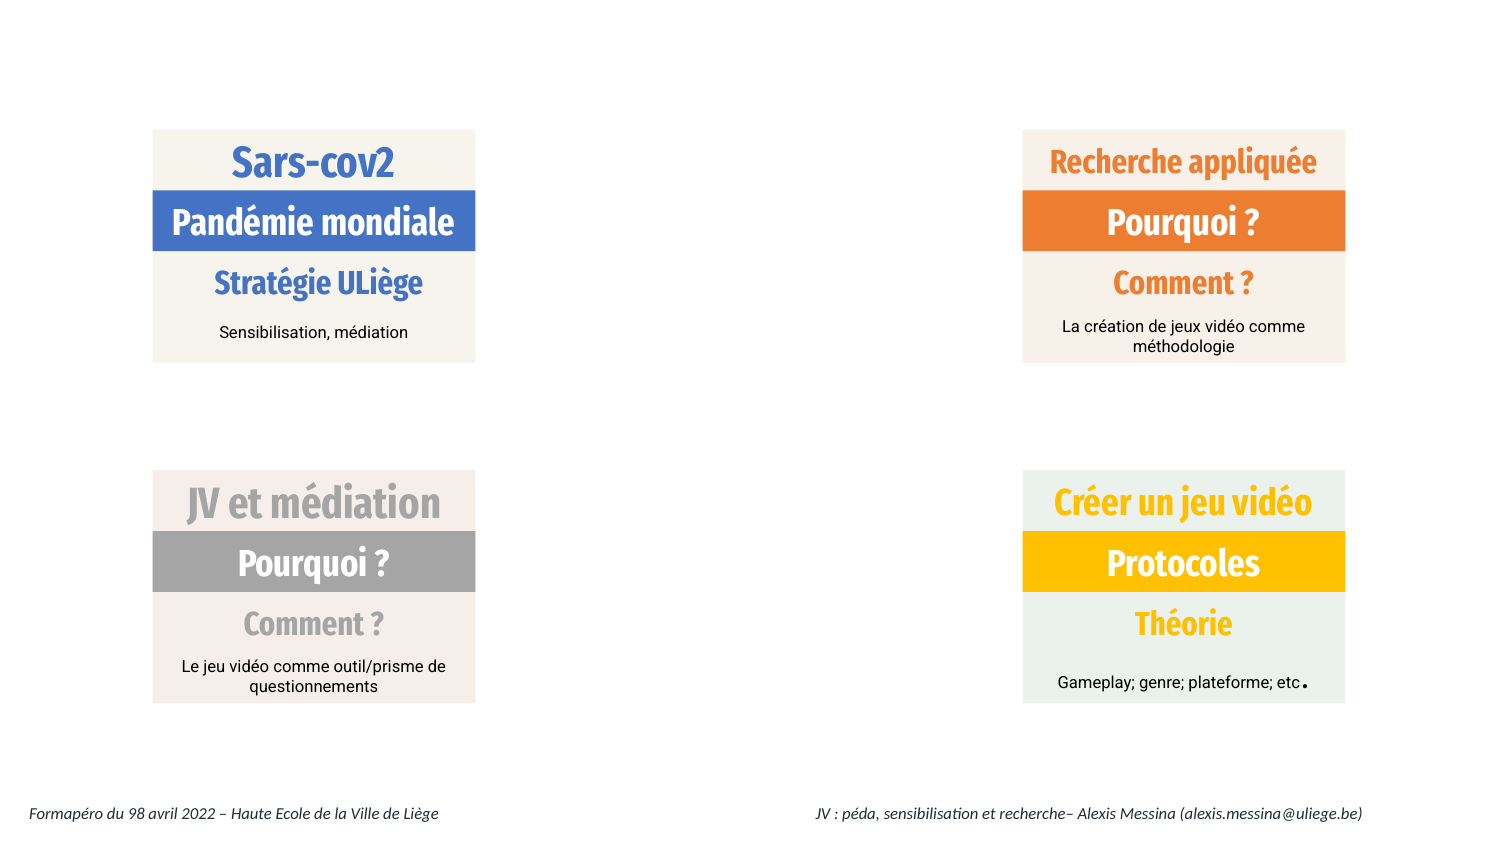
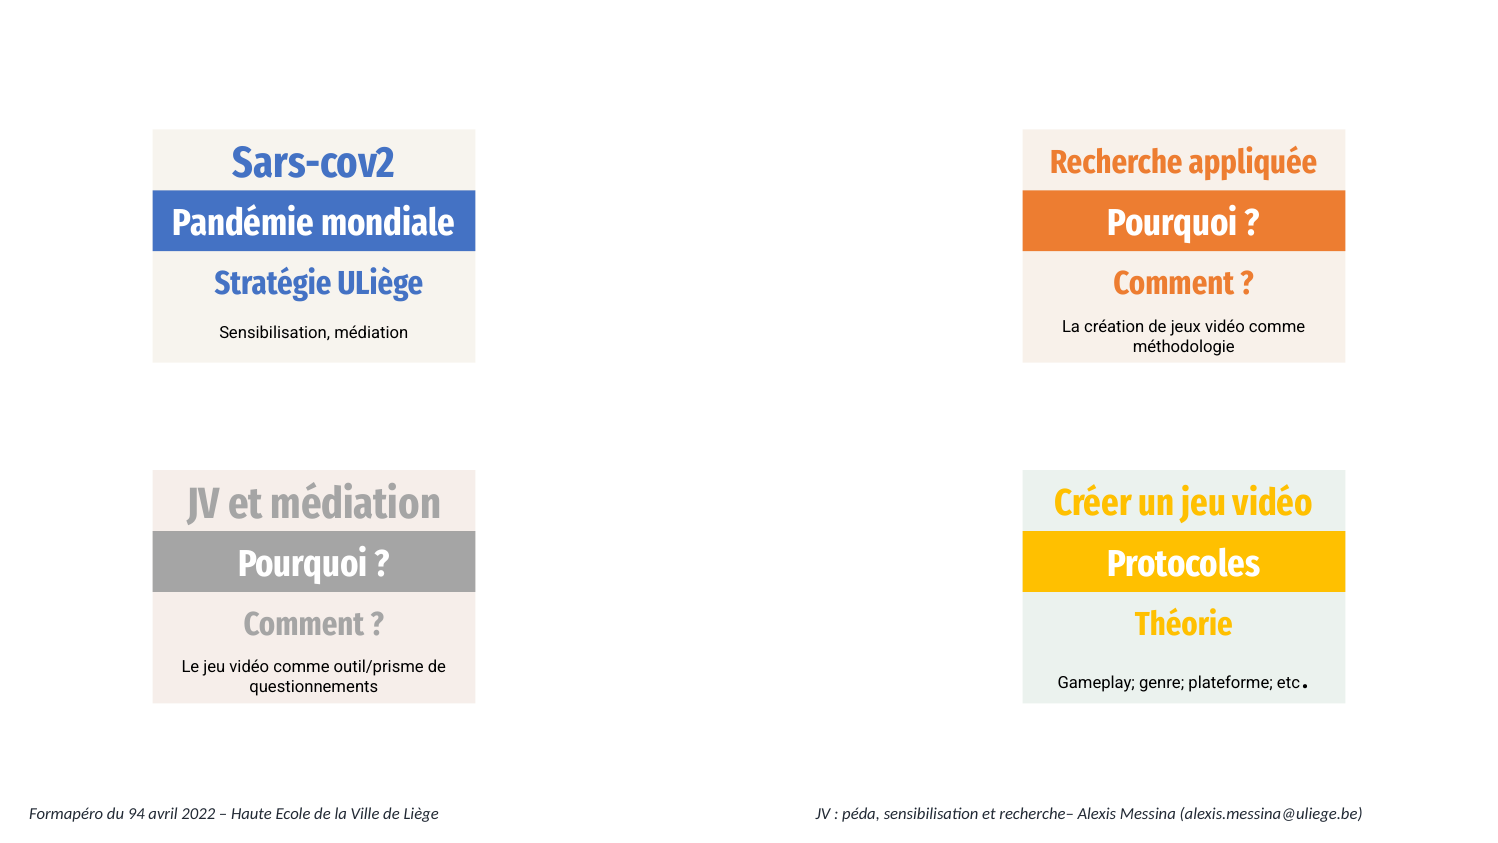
98: 98 -> 94
